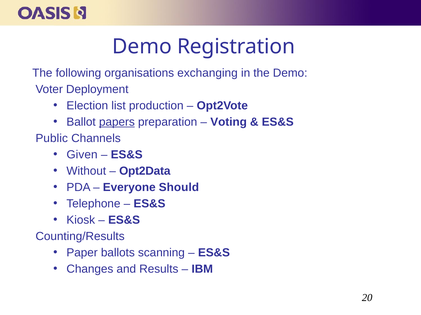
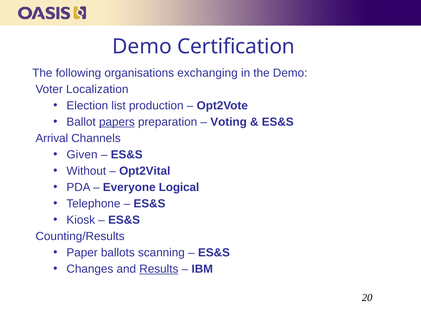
Registration: Registration -> Certification
Deployment: Deployment -> Localization
Public: Public -> Arrival
Opt2Data: Opt2Data -> Opt2Vital
Should: Should -> Logical
Results underline: none -> present
